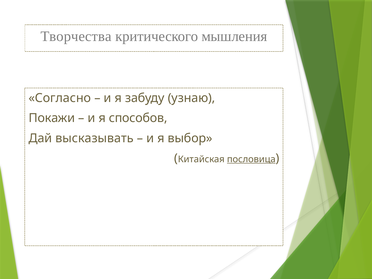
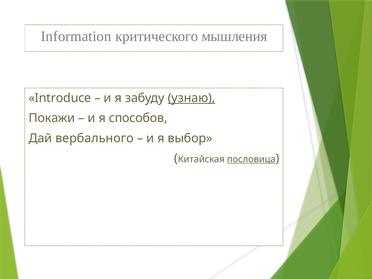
Творчества: Творчества -> Information
Согласно: Согласно -> Introduce
узнаю underline: none -> present
высказывать: высказывать -> вербального
